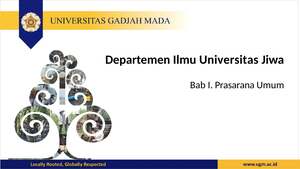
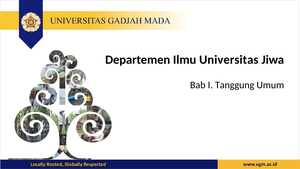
Prasarana: Prasarana -> Tanggung
